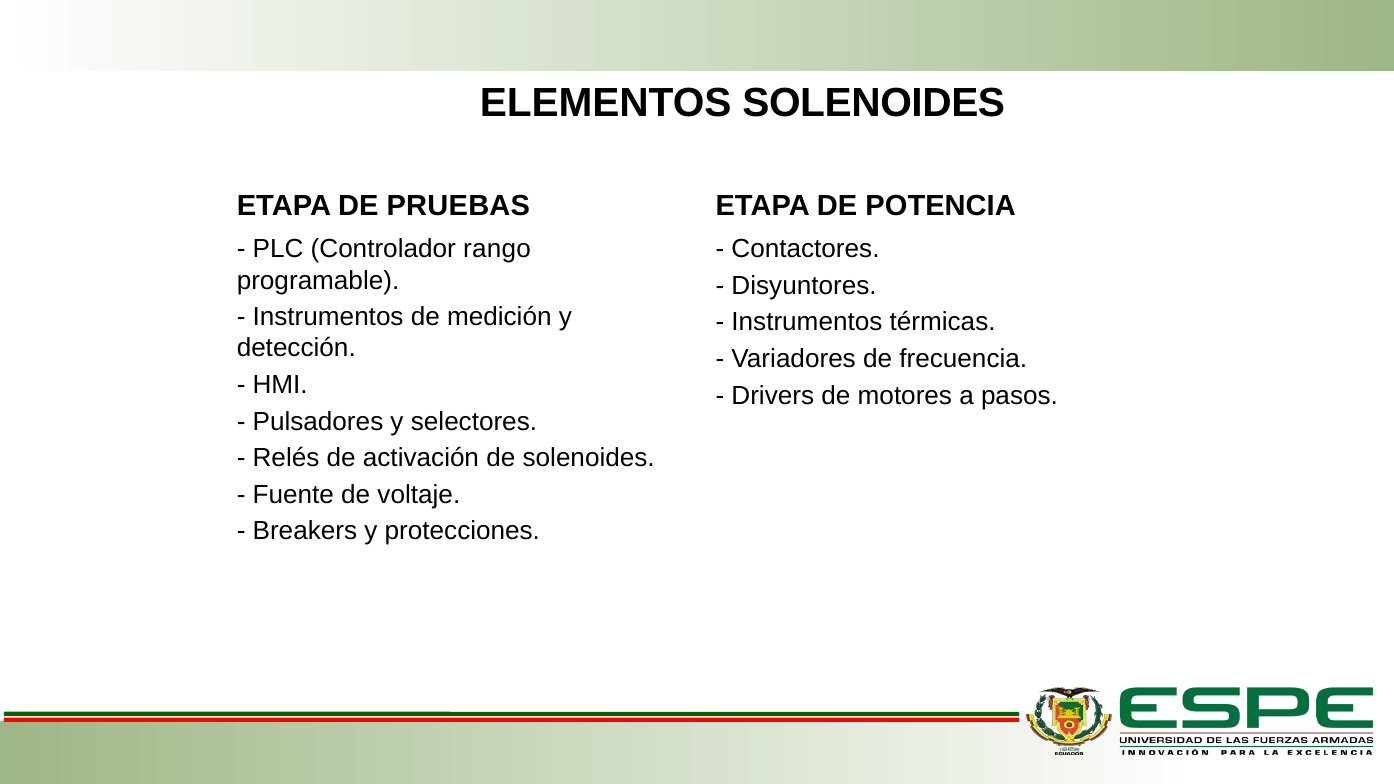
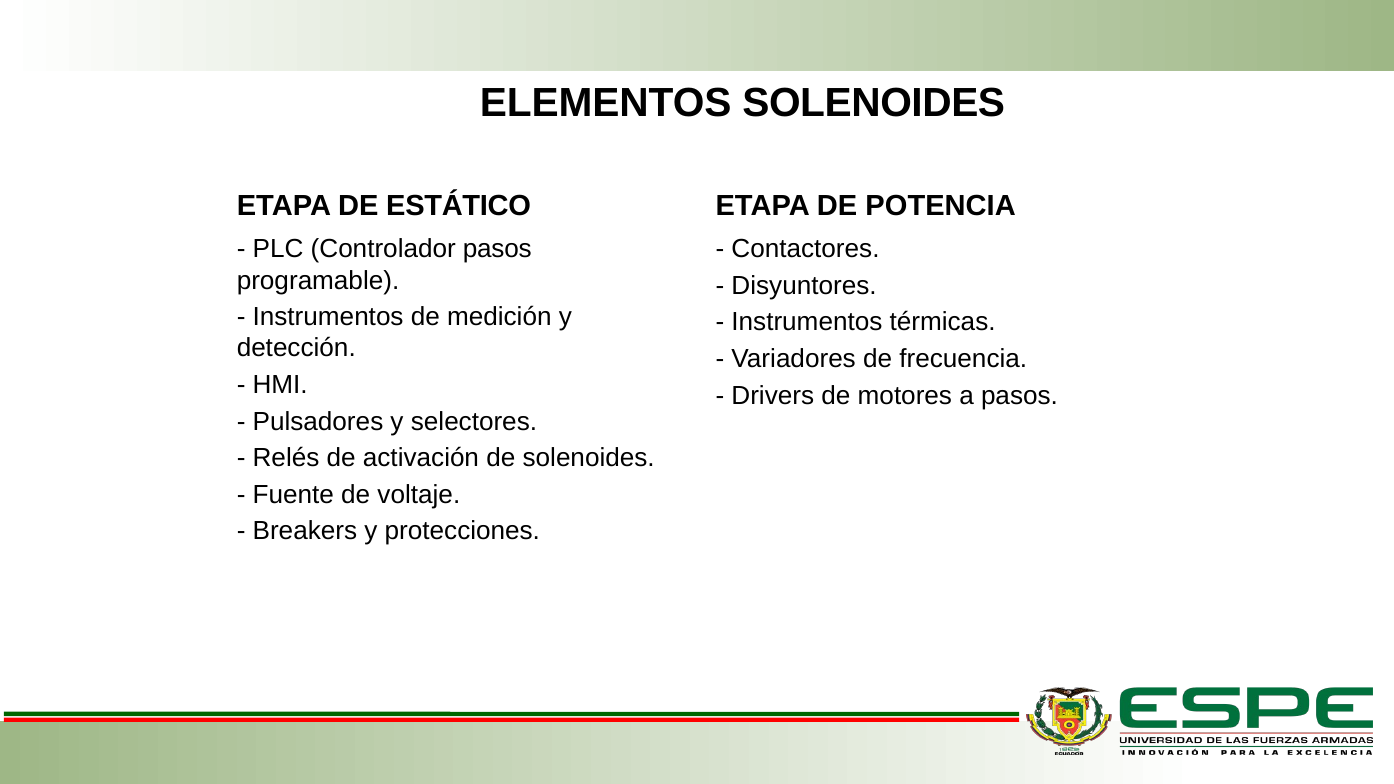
PRUEBAS: PRUEBAS -> ESTÁTICO
Controlador rango: rango -> pasos
